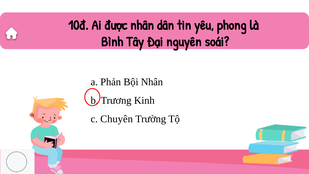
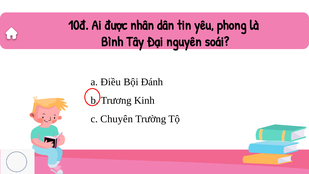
Phản: Phản -> Điều
Bội Nhân: Nhân -> Đánh
